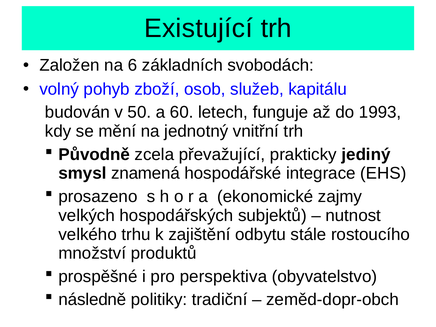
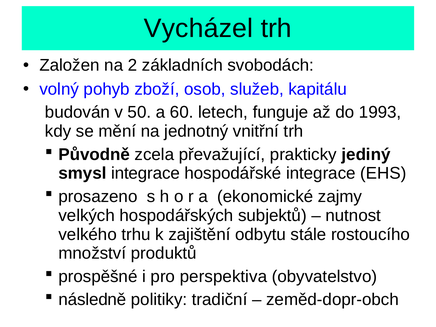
Existující: Existující -> Vycházel
6: 6 -> 2
smysl znamená: znamená -> integrace
